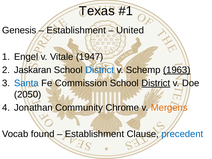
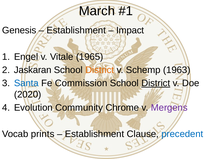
Texas: Texas -> March
United: United -> Impact
1947: 1947 -> 1965
District at (100, 70) colour: blue -> orange
1963 underline: present -> none
2050: 2050 -> 2020
Jonathan: Jonathan -> Evolution
Mergens colour: orange -> purple
found: found -> prints
